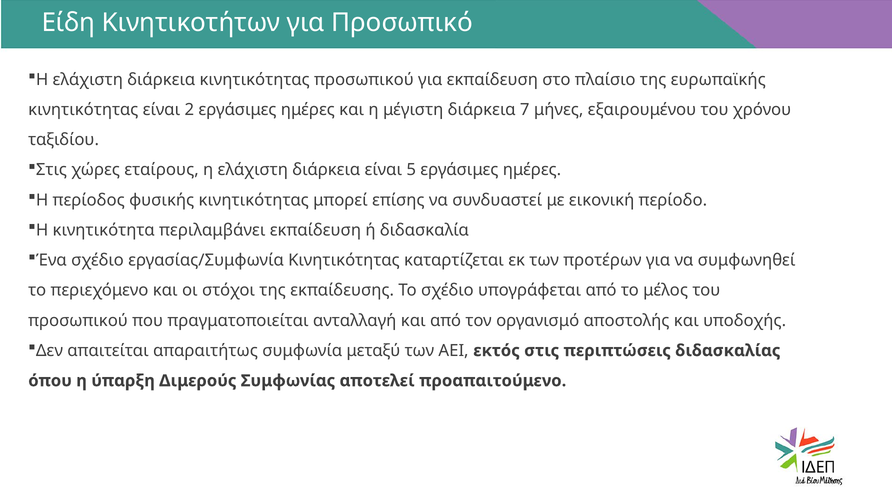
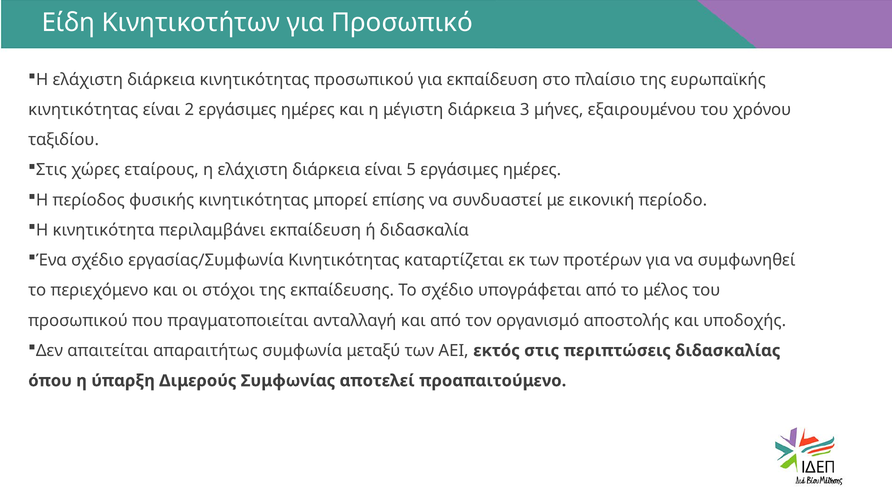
7: 7 -> 3
